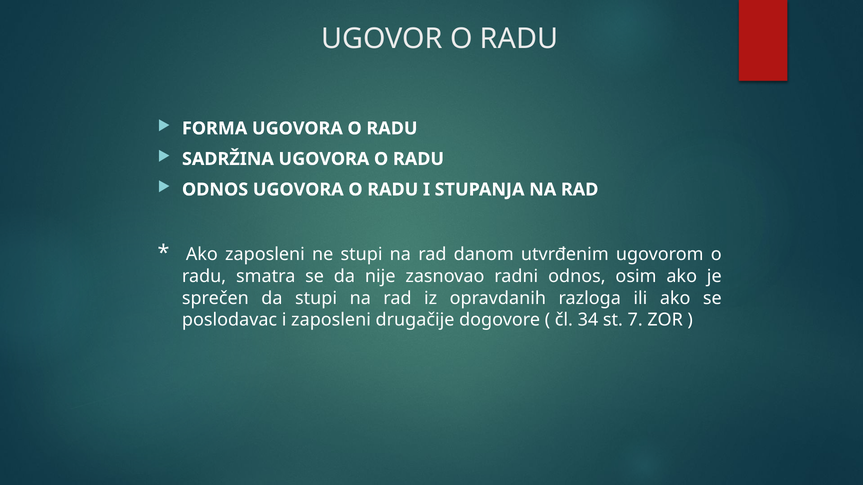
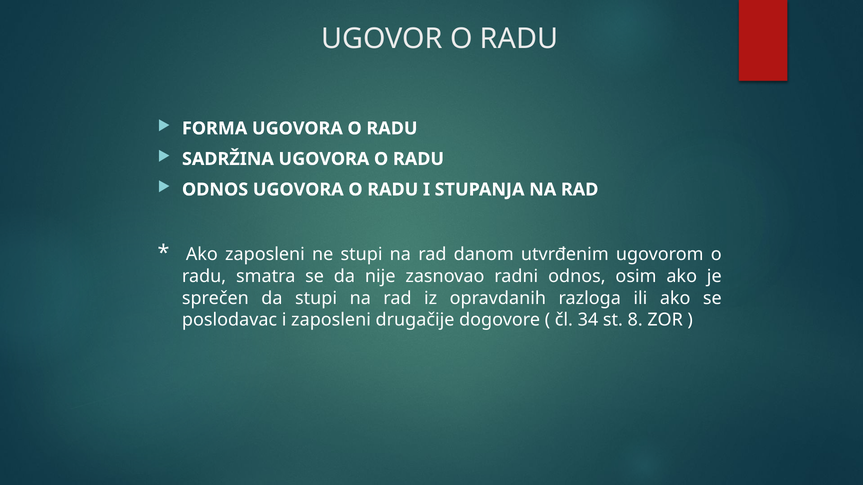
7: 7 -> 8
